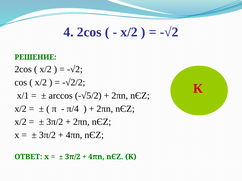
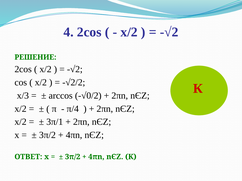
x/1: x/1 -> x/3
-√5/2: -√5/2 -> -√0/2
3π/2 at (55, 122): 3π/2 -> 3π/1
